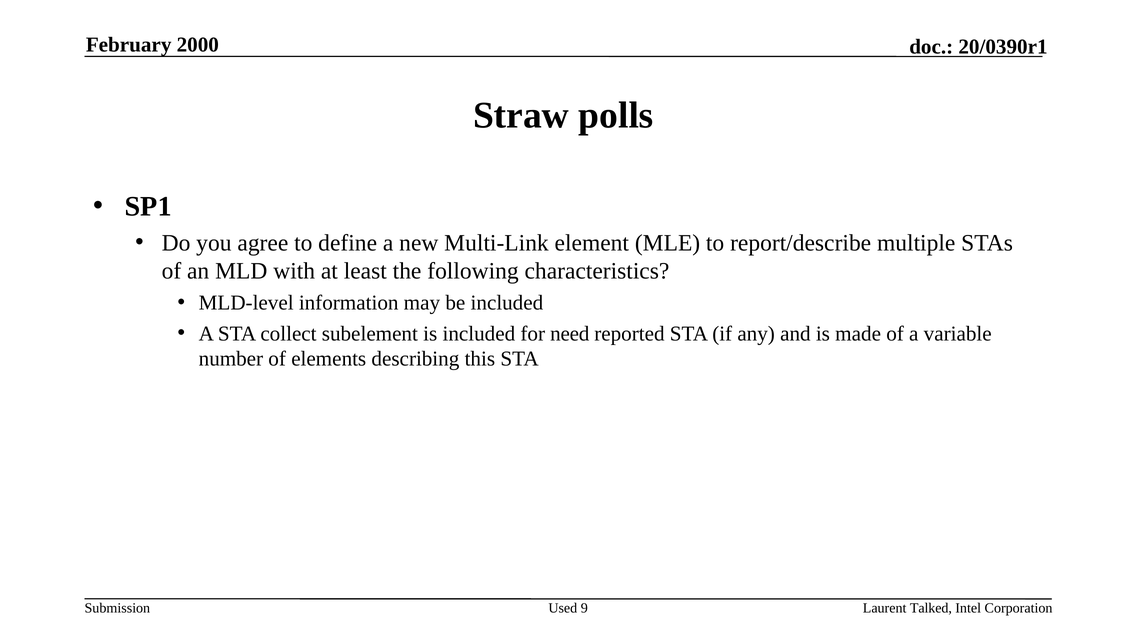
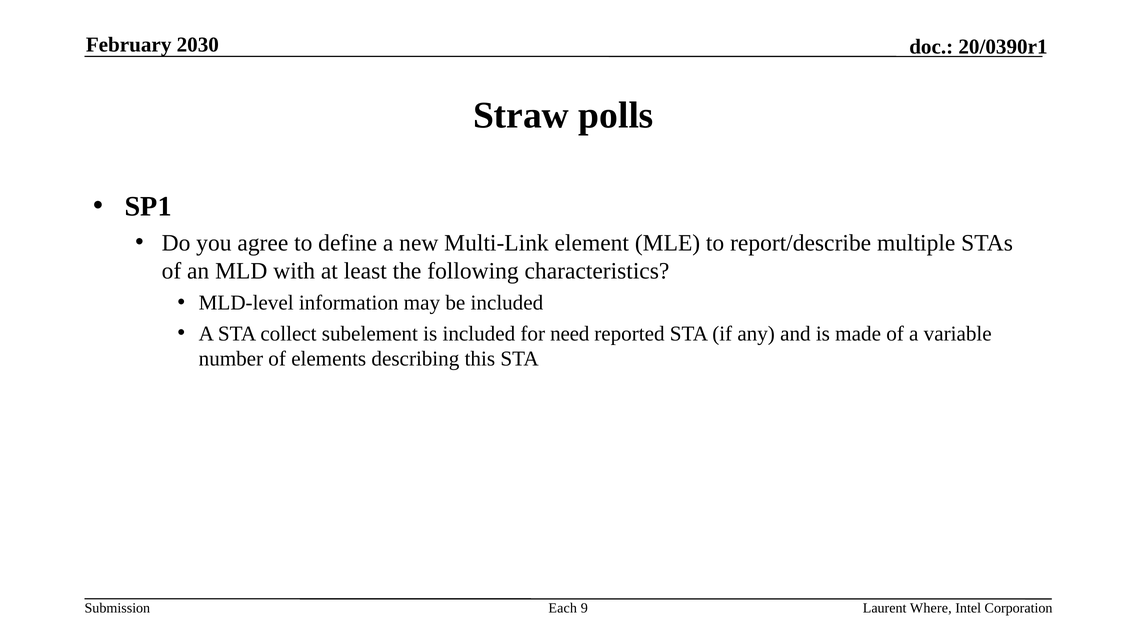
2000: 2000 -> 2030
Used: Used -> Each
Talked: Talked -> Where
